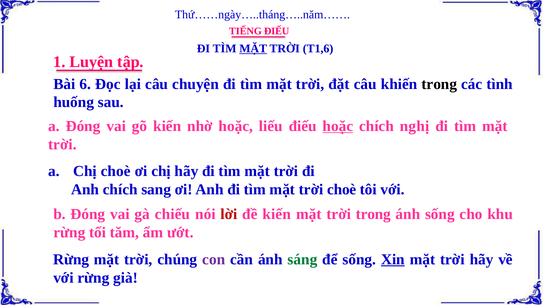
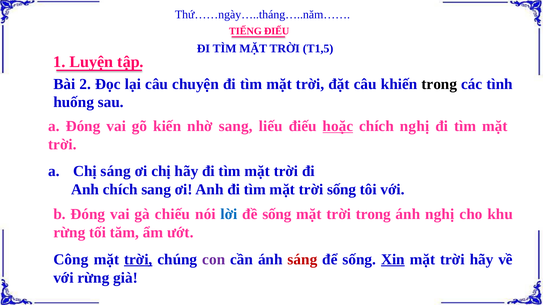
MẶT at (253, 48) underline: present -> none
T1,6: T1,6 -> T1,5
6: 6 -> 2
nhờ hoặc: hoặc -> sang
Chị choè: choè -> sáng
trời choè: choè -> sống
lời colour: red -> blue
đề kiến: kiến -> sống
ánh sống: sống -> nghị
Rừng at (71, 259): Rừng -> Công
trời at (138, 259) underline: none -> present
sáng at (302, 259) colour: green -> red
